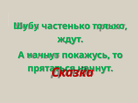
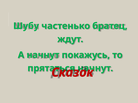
только: только -> братец
Сказка: Сказка -> Сказок
